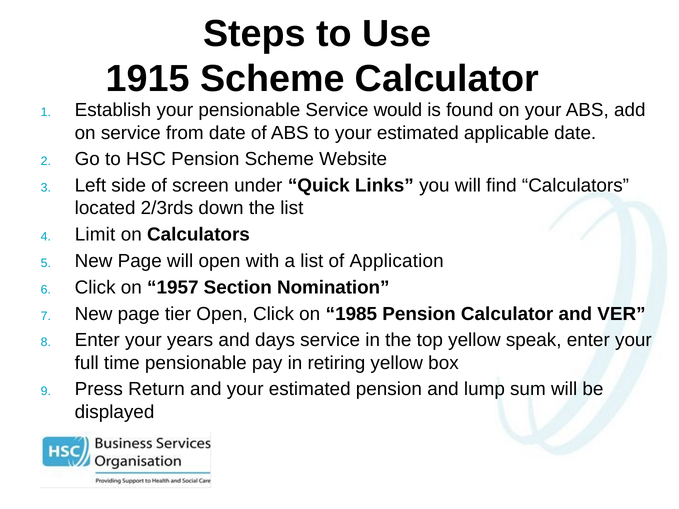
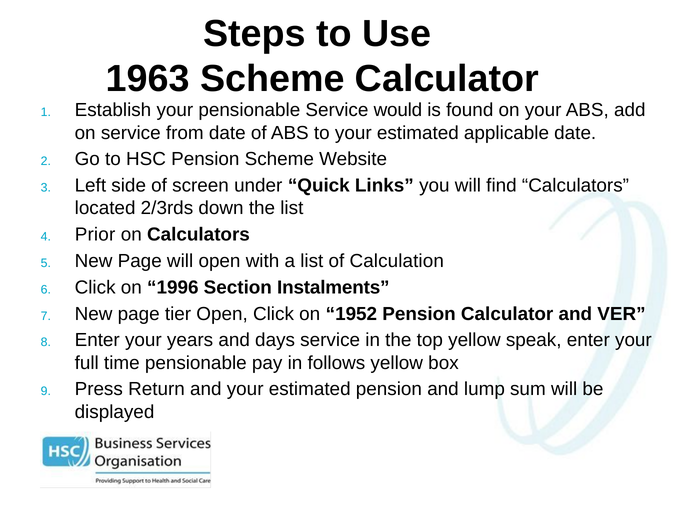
1915: 1915 -> 1963
Limit: Limit -> Prior
Application: Application -> Calculation
1957: 1957 -> 1996
Nomination: Nomination -> Instalments
1985: 1985 -> 1952
retiring: retiring -> follows
